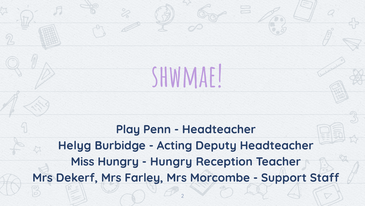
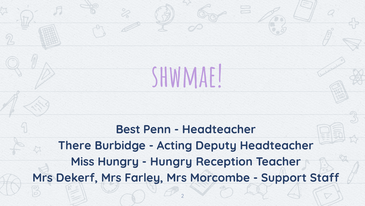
Play: Play -> Best
Helyg: Helyg -> There
